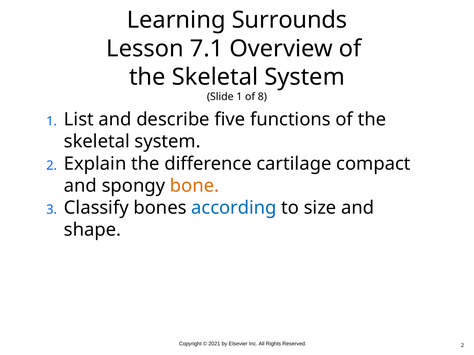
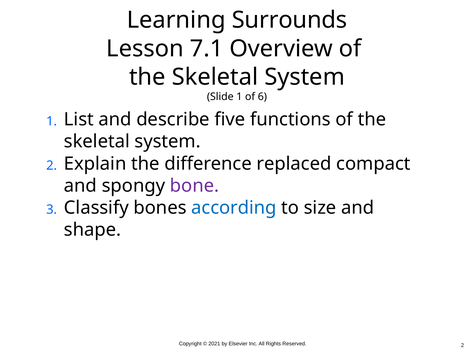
8: 8 -> 6
cartilage: cartilage -> replaced
bone colour: orange -> purple
